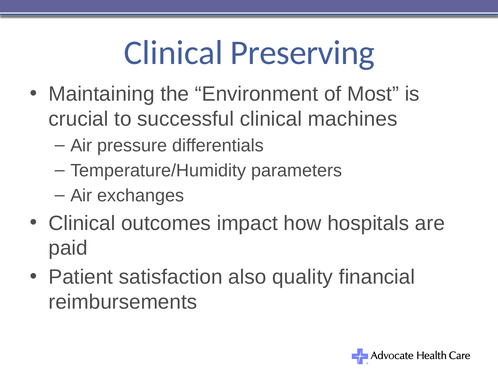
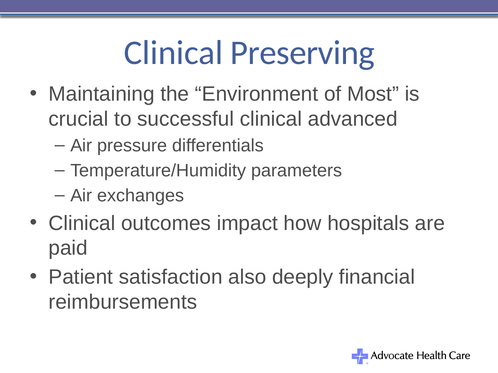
machines: machines -> advanced
quality: quality -> deeply
